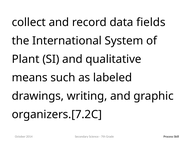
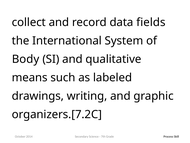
Plant: Plant -> Body
